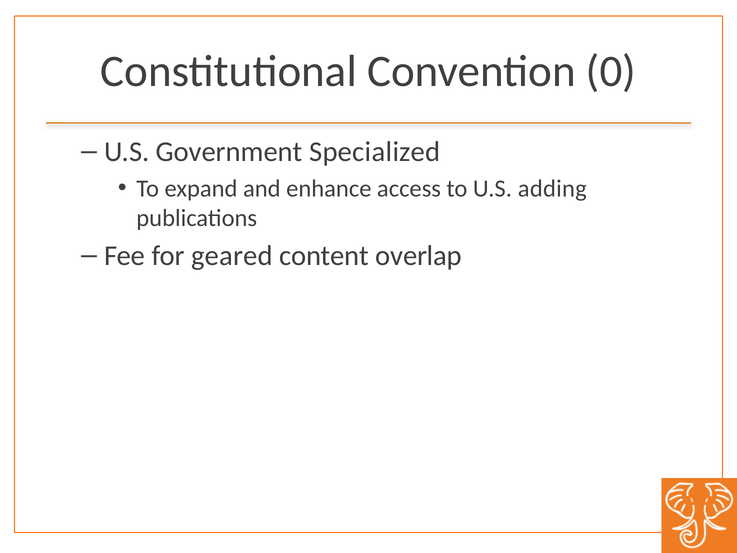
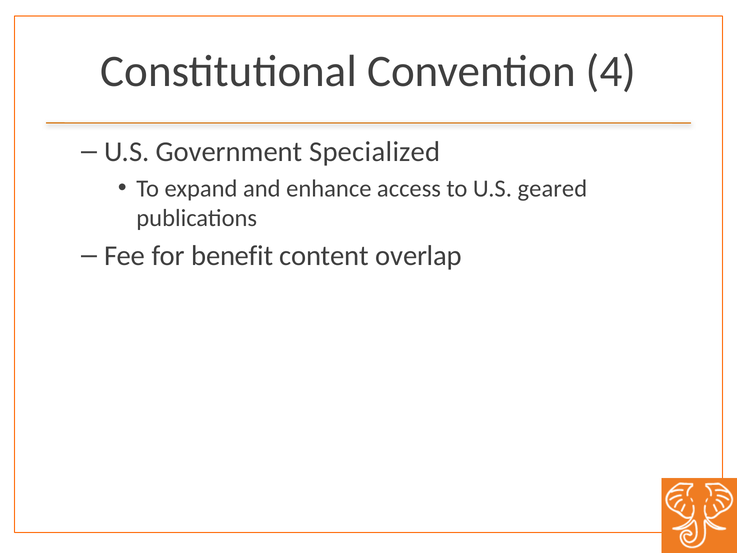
0: 0 -> 4
adding: adding -> geared
geared: geared -> benefit
